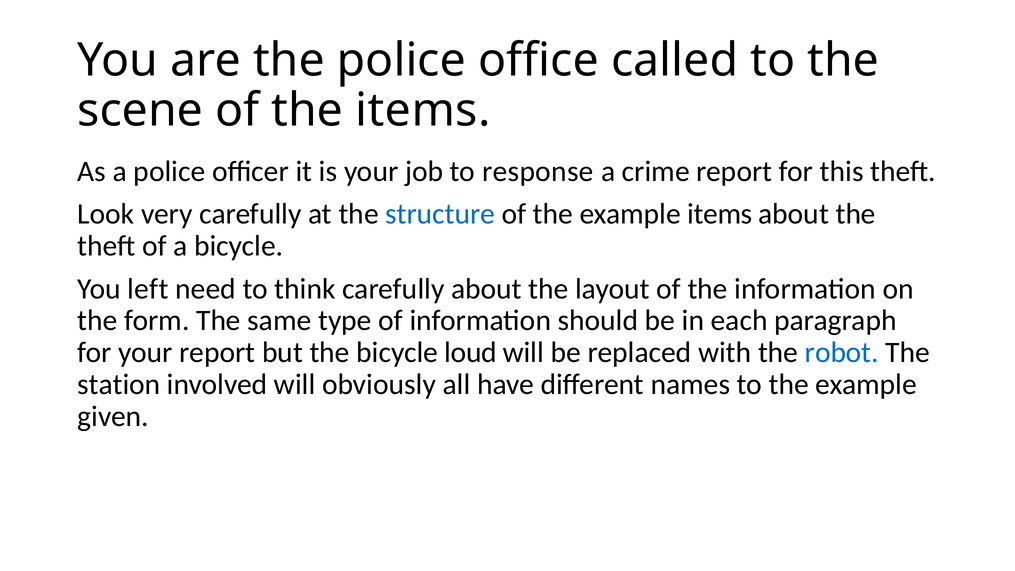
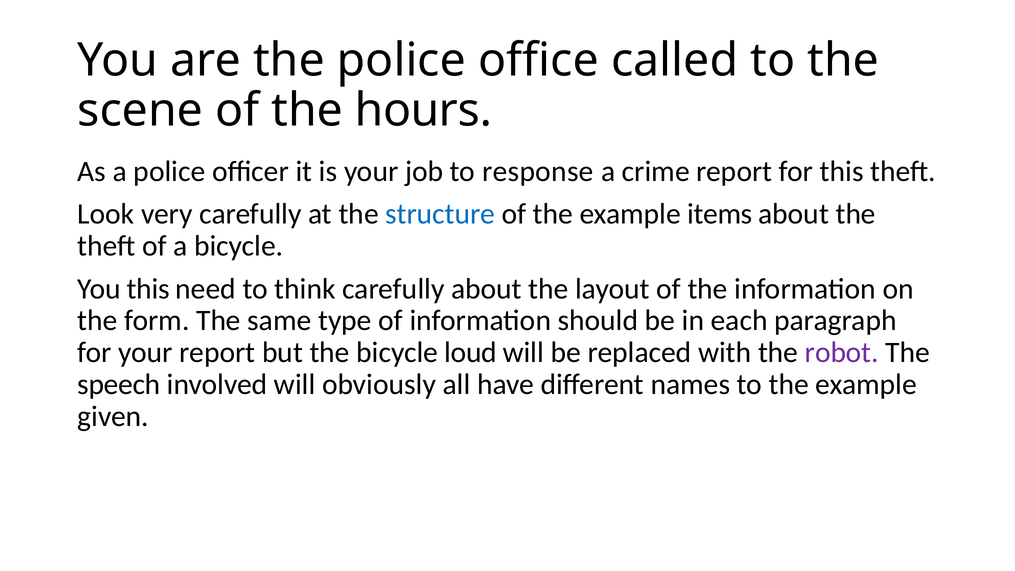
the items: items -> hours
You left: left -> this
robot colour: blue -> purple
station: station -> speech
